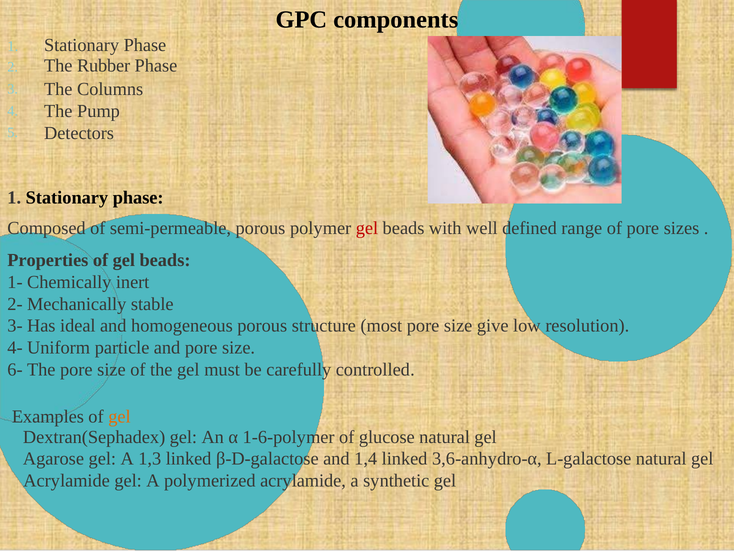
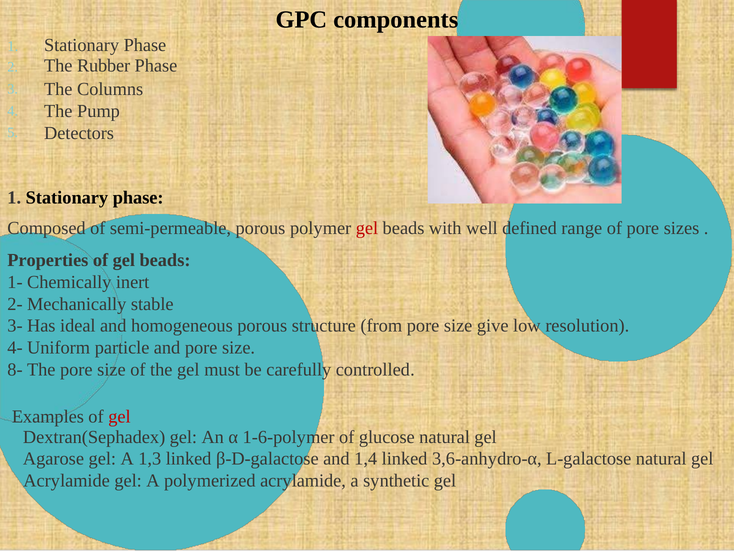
most: most -> from
6-: 6- -> 8-
gel at (119, 416) colour: orange -> red
